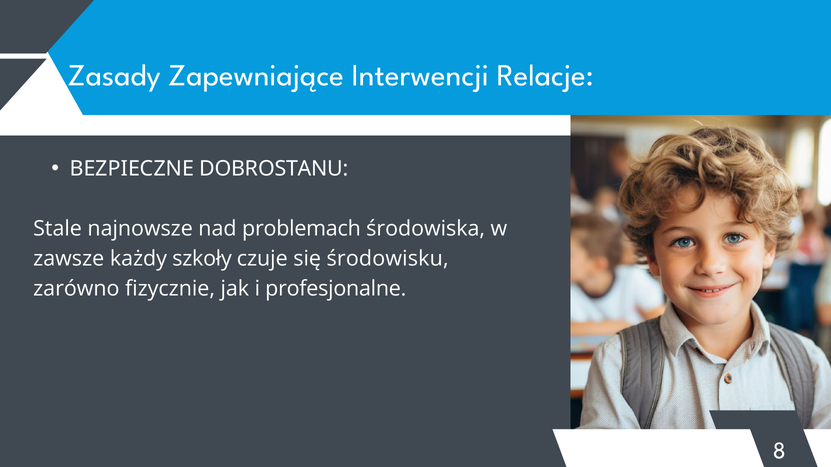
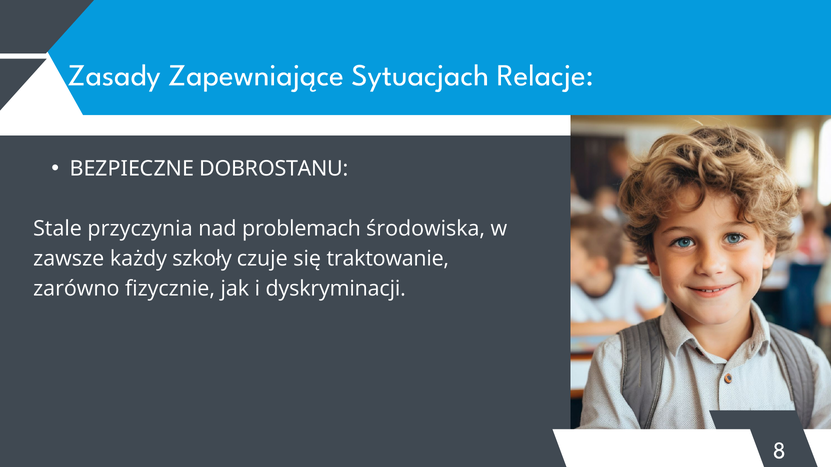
Interwencji: Interwencji -> Sytuacjach
najnowsze: najnowsze -> przyczynia
środowisku: środowisku -> traktowanie
profesjonalne: profesjonalne -> dyskryminacji
